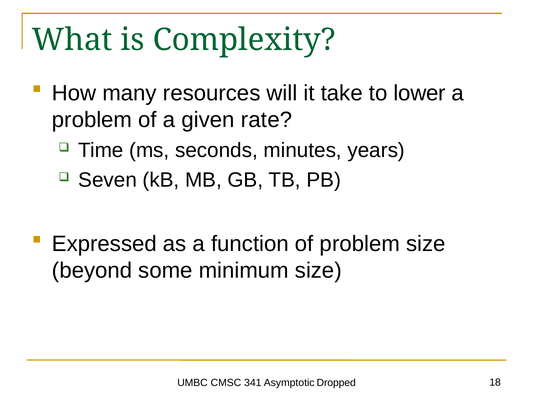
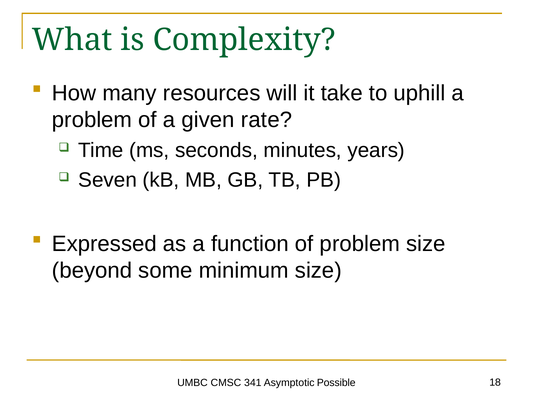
lower: lower -> uphill
Dropped: Dropped -> Possible
